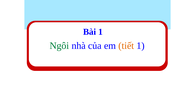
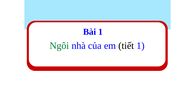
tiết colour: orange -> black
